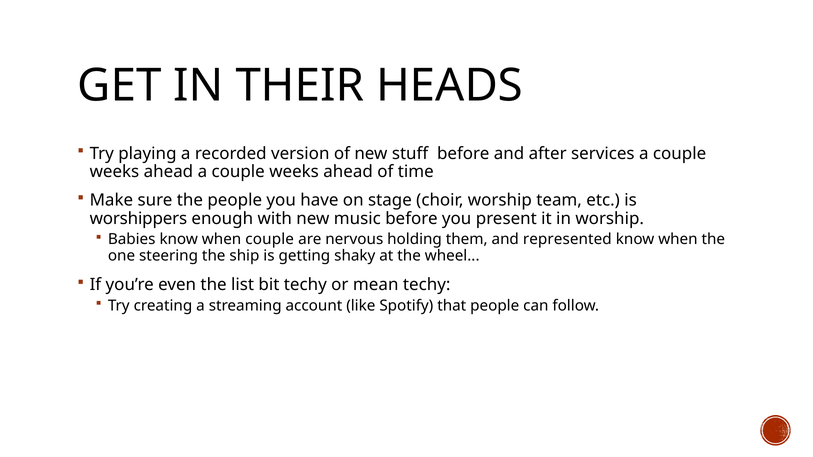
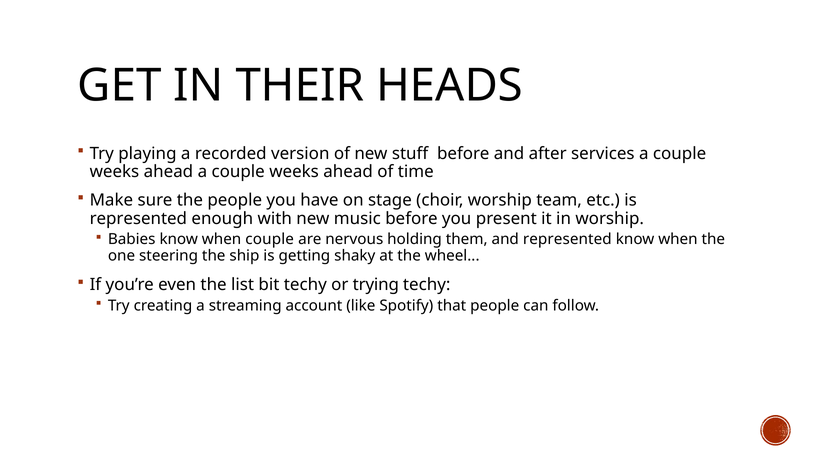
worshippers at (138, 219): worshippers -> represented
mean: mean -> trying
